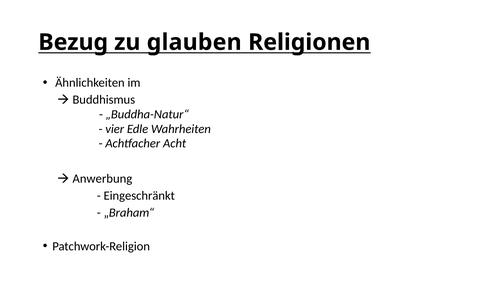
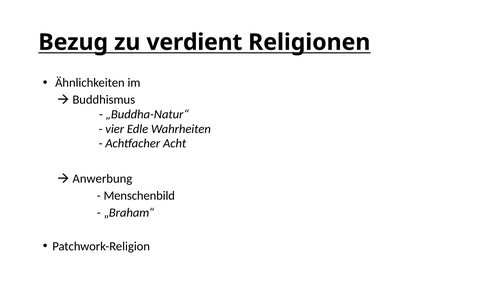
glauben: glauben -> verdient
Eingeschränkt: Eingeschränkt -> Menschenbild
